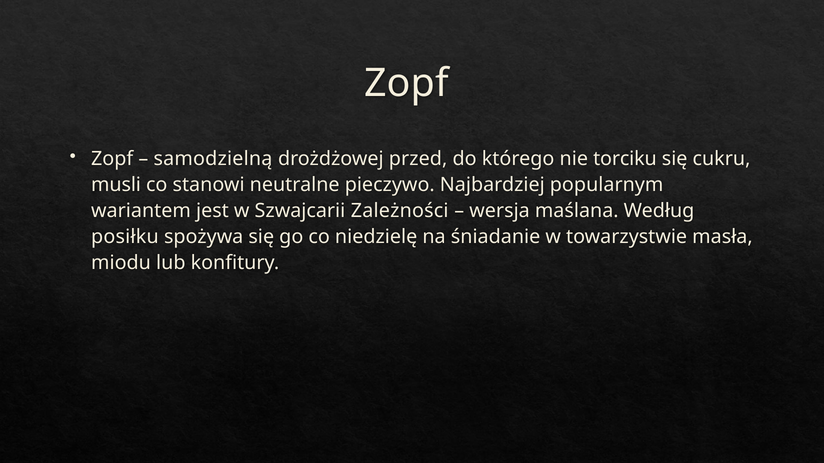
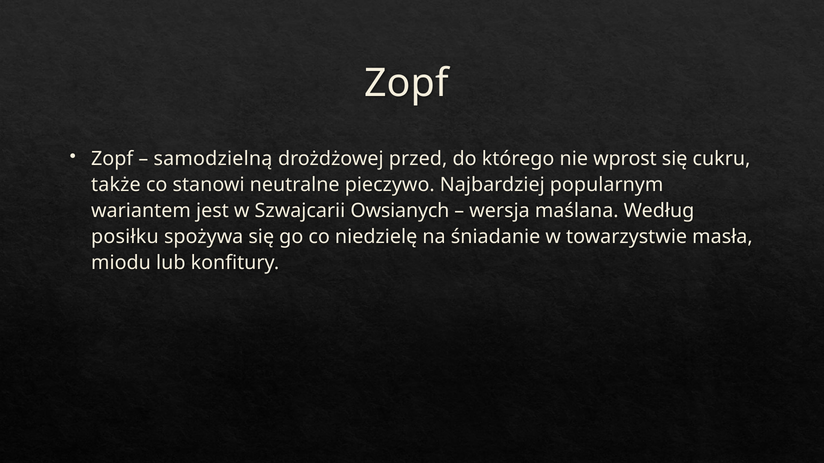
torciku: torciku -> wprost
musli: musli -> także
Zależności: Zależności -> Owsianych
